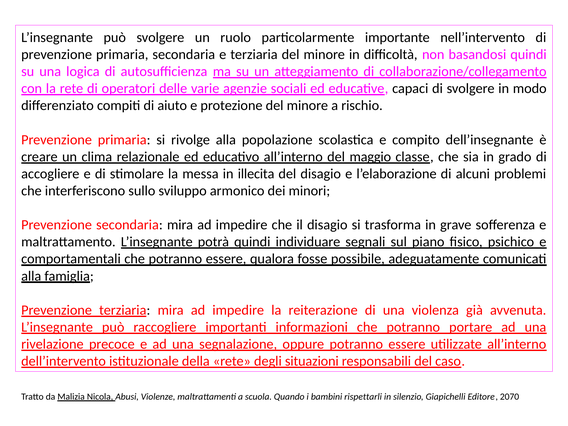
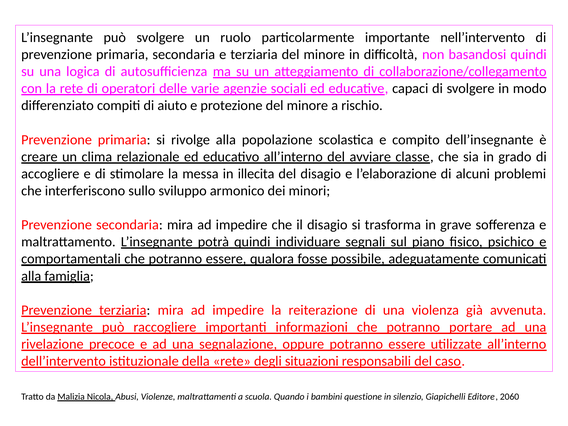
maggio: maggio -> avviare
rispettarli: rispettarli -> questione
2070: 2070 -> 2060
